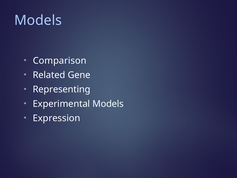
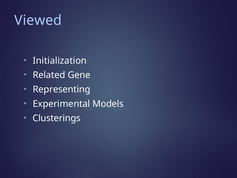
Models at (38, 20): Models -> Viewed
Comparison: Comparison -> Initialization
Expression: Expression -> Clusterings
